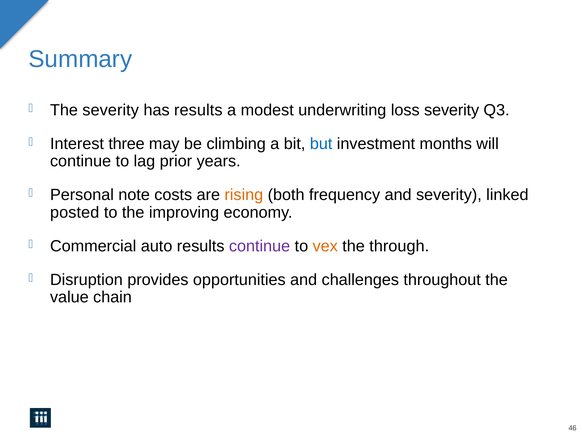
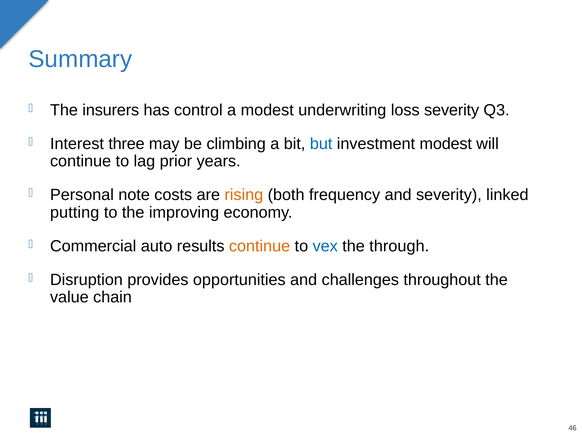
The severity: severity -> insurers
has results: results -> control
investment months: months -> modest
posted: posted -> putting
continue at (260, 246) colour: purple -> orange
vex colour: orange -> blue
